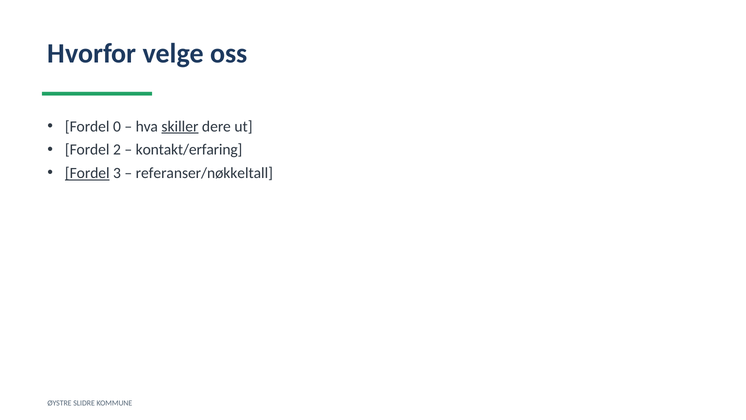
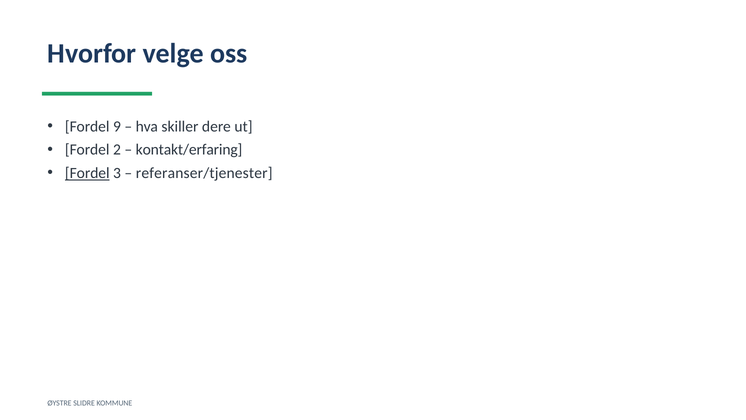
0: 0 -> 9
skiller underline: present -> none
referanser/nøkkeltall: referanser/nøkkeltall -> referanser/tjenester
